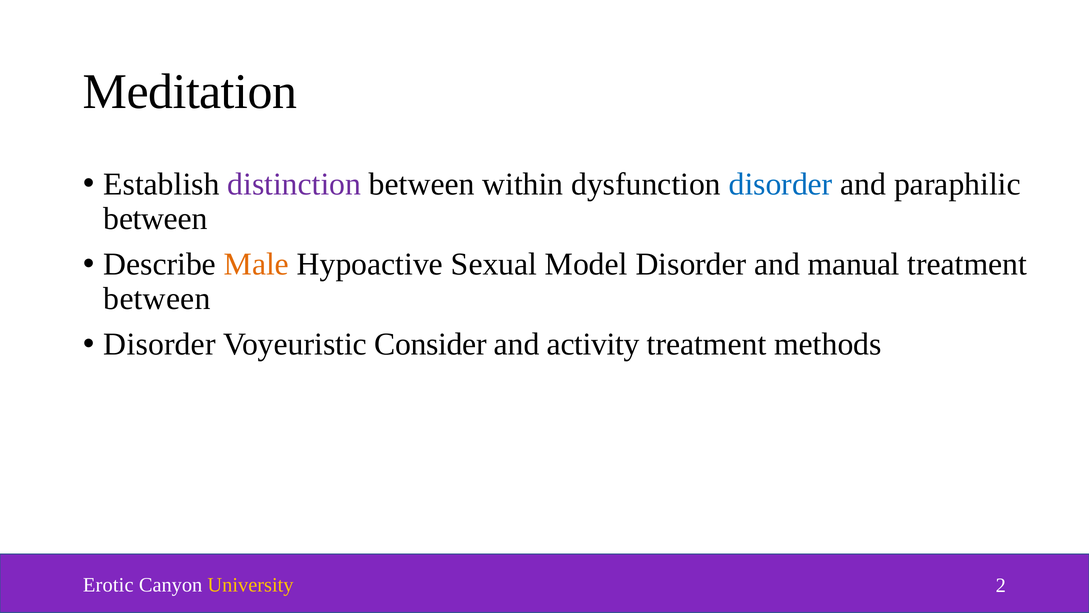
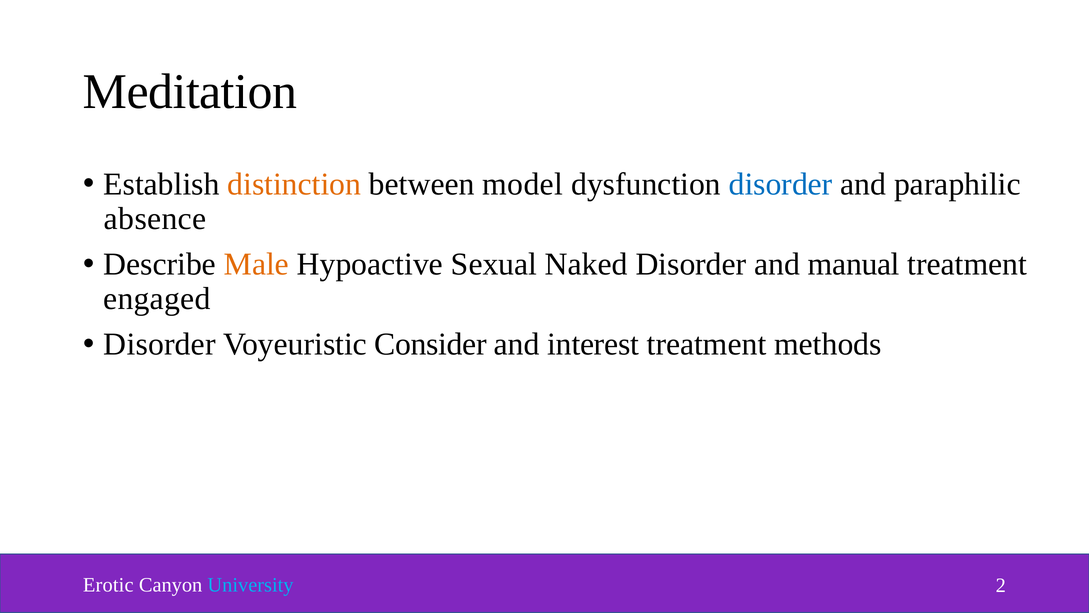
distinction colour: purple -> orange
within: within -> model
between at (155, 218): between -> absence
Model: Model -> Naked
between at (157, 298): between -> engaged
activity: activity -> interest
University colour: yellow -> light blue
